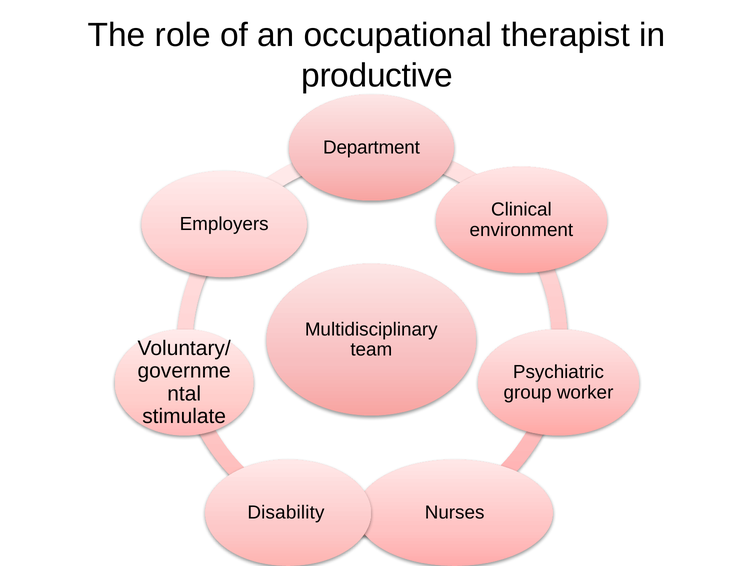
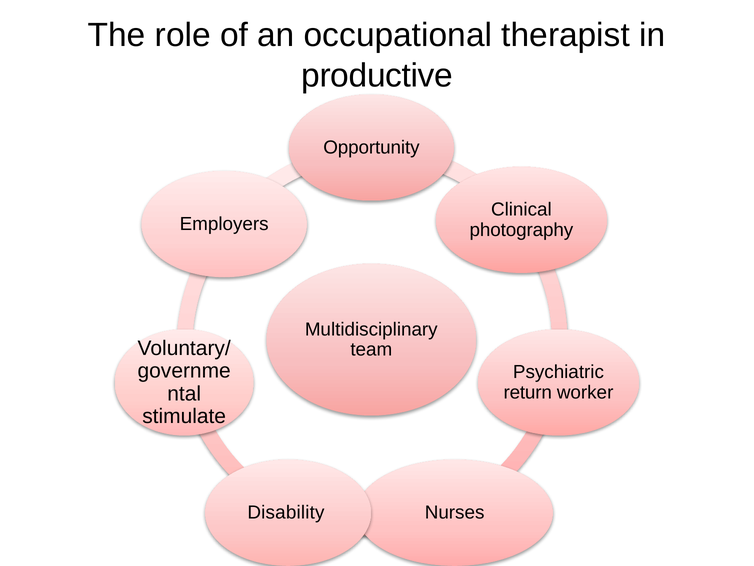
Department: Department -> Opportunity
environment: environment -> photography
group: group -> return
